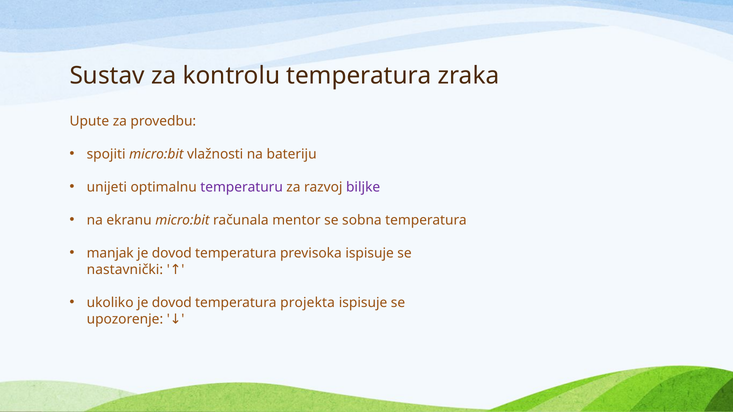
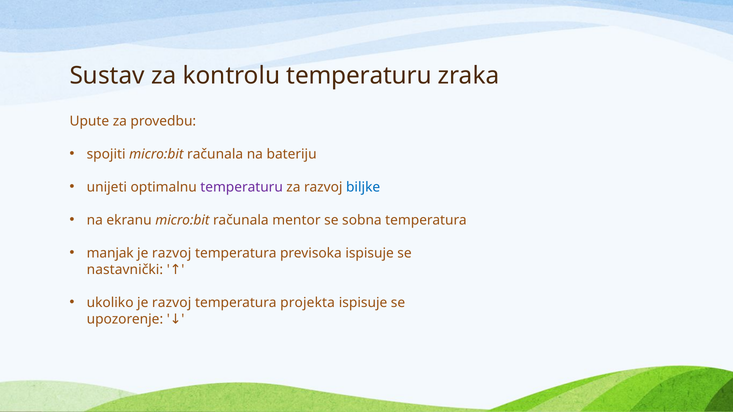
kontrolu temperatura: temperatura -> temperaturu
spojiti micro:bit vlažnosti: vlažnosti -> računala
biljke colour: purple -> blue
dovod at (172, 253): dovod -> razvoj
ukoliko je dovod: dovod -> razvoj
